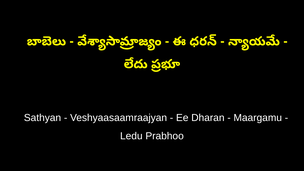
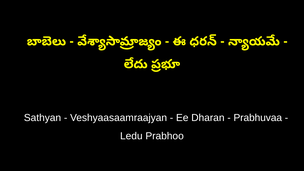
Maargamu: Maargamu -> Prabhuvaa
